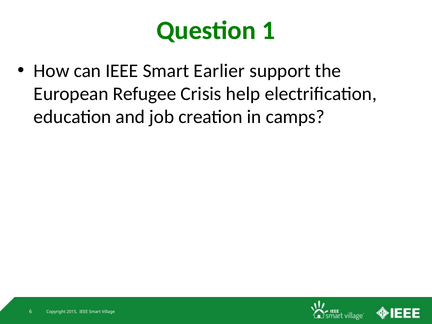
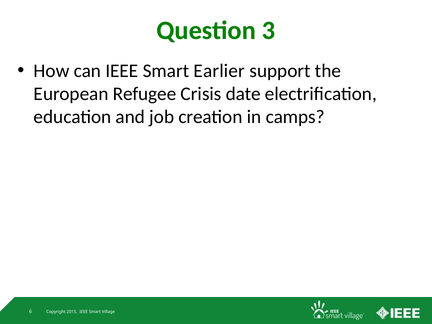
1: 1 -> 3
help: help -> date
